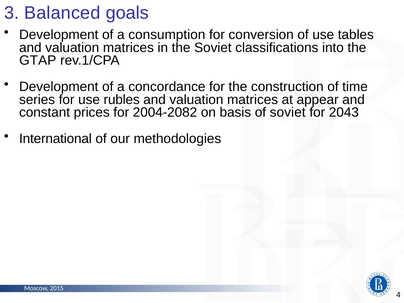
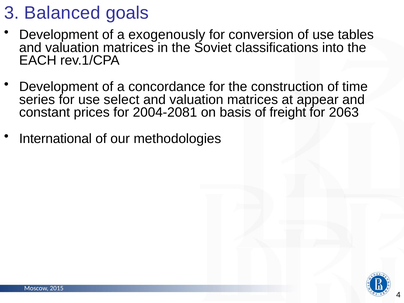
consumption: consumption -> exogenously
GTAP: GTAP -> EACH
rubles: rubles -> select
2004-2082: 2004-2082 -> 2004-2081
of soviet: soviet -> freight
2043: 2043 -> 2063
